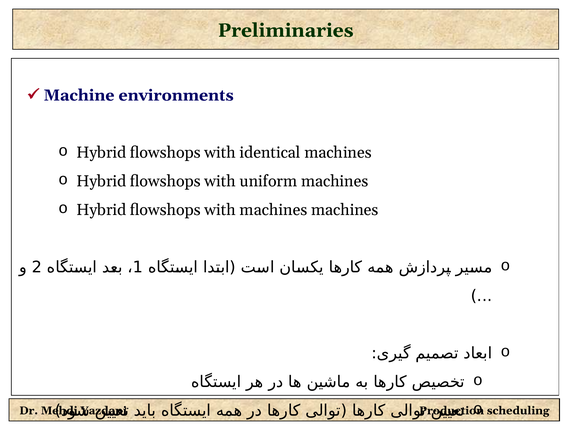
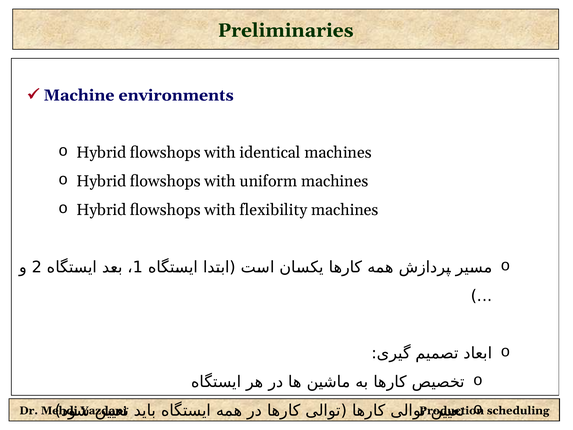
with machines: machines -> flexibility
